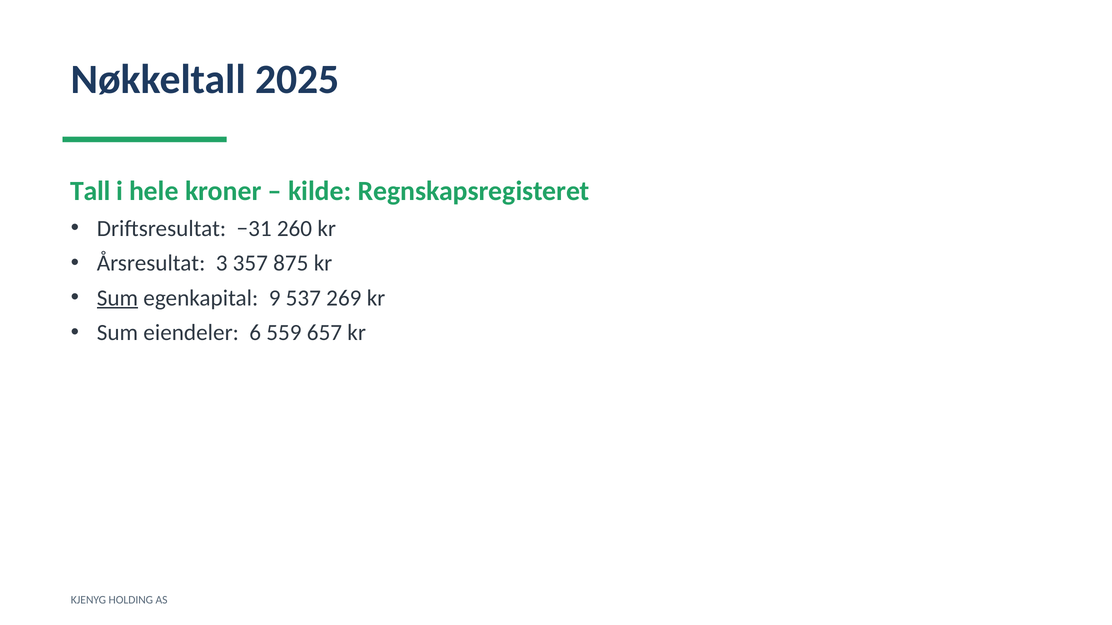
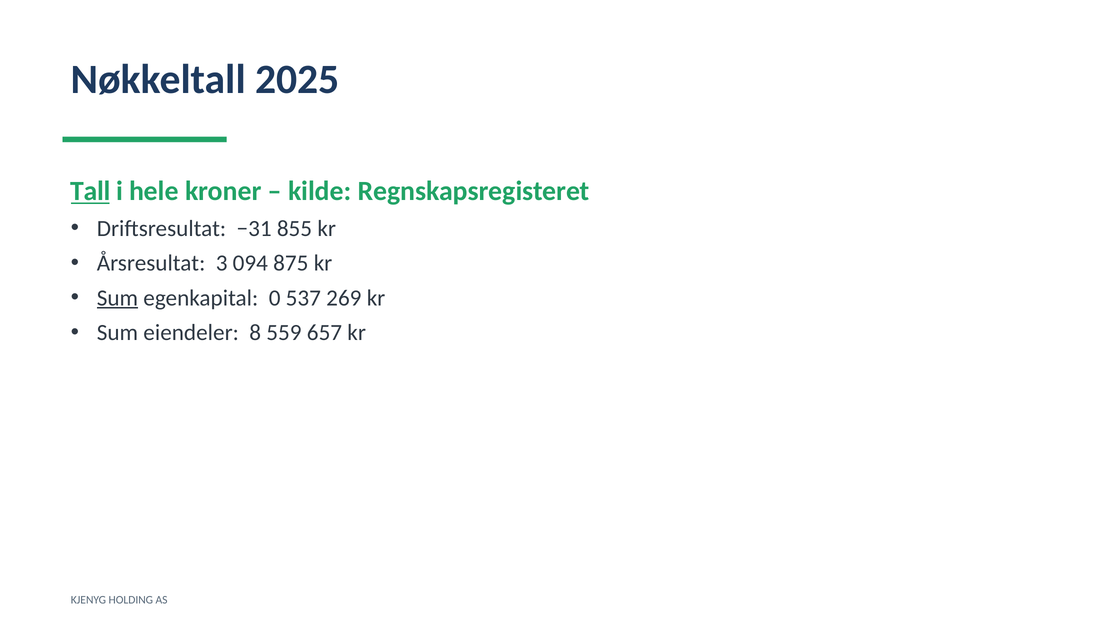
Tall underline: none -> present
260: 260 -> 855
357: 357 -> 094
9: 9 -> 0
6: 6 -> 8
